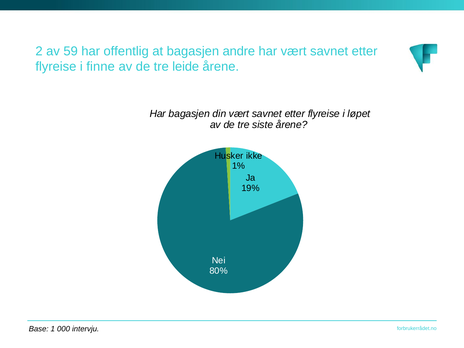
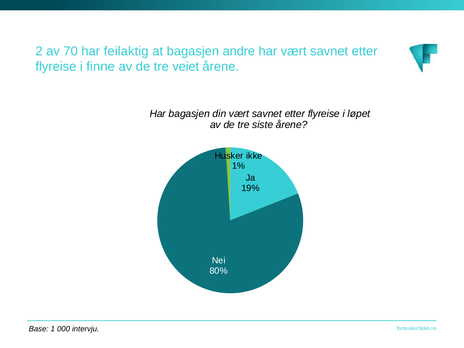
59: 59 -> 70
offentlig: offentlig -> feilaktig
leide: leide -> veiet
